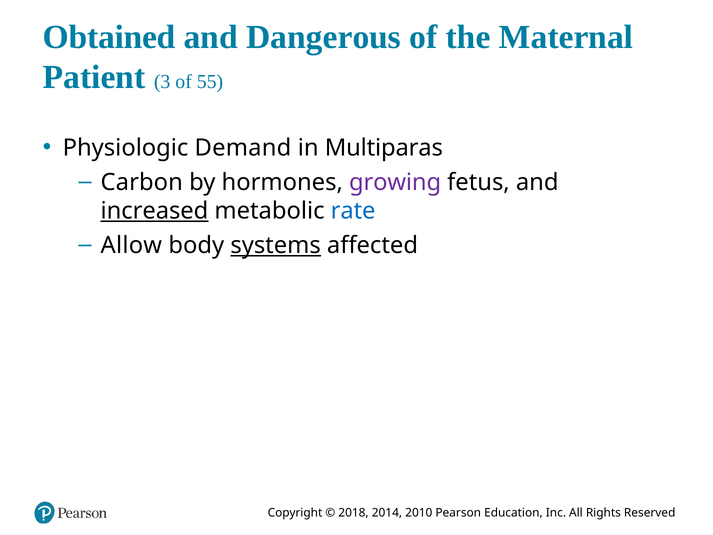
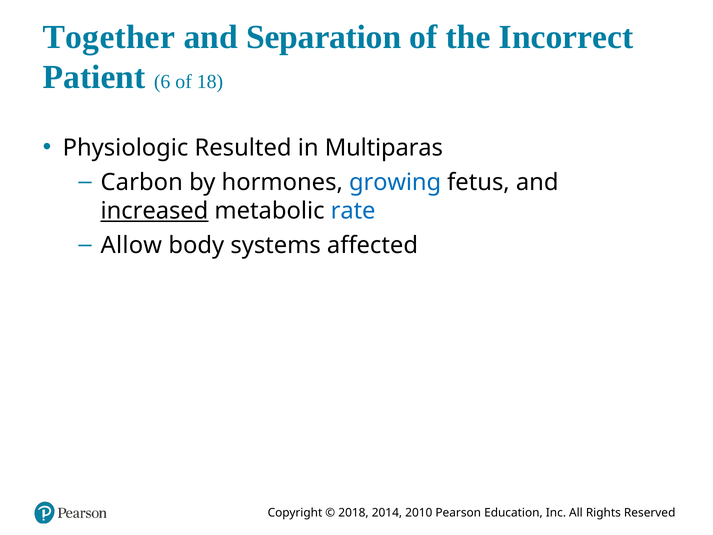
Obtained: Obtained -> Together
Dangerous: Dangerous -> Separation
Maternal: Maternal -> Incorrect
3: 3 -> 6
55: 55 -> 18
Demand: Demand -> Resulted
growing colour: purple -> blue
systems underline: present -> none
